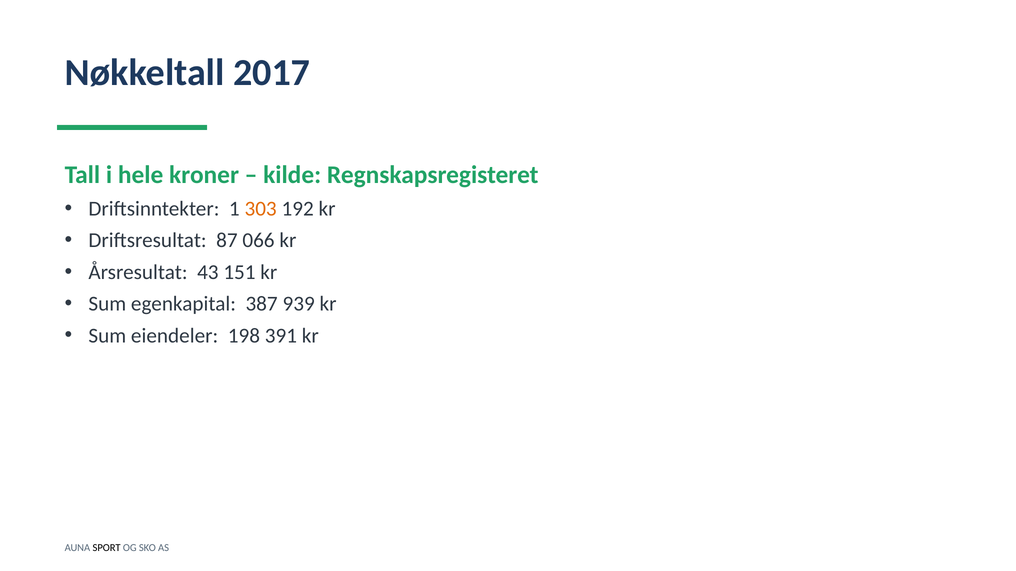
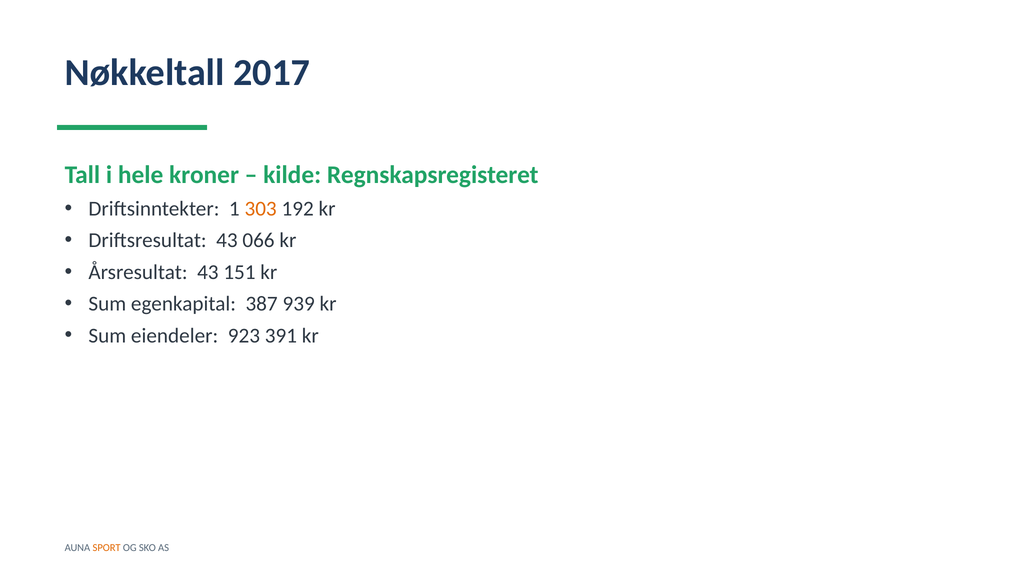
Driftsresultat 87: 87 -> 43
198: 198 -> 923
SPORT colour: black -> orange
